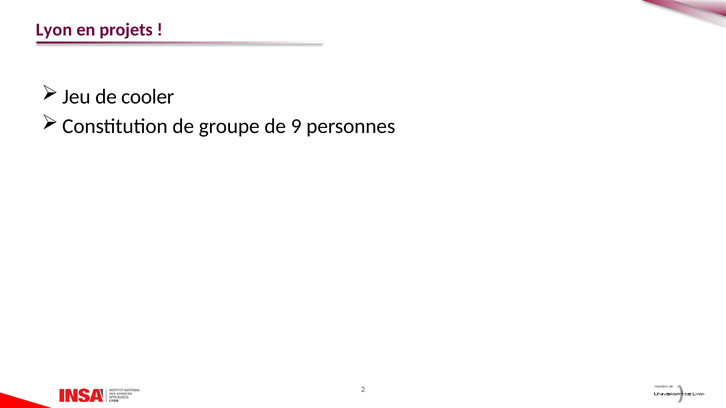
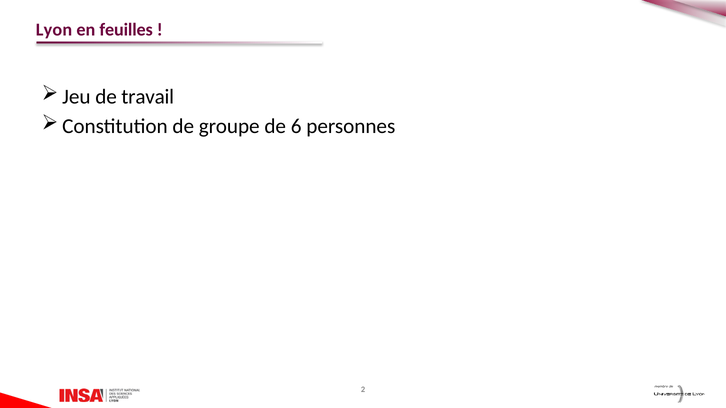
projets: projets -> feuilles
cooler: cooler -> travail
9: 9 -> 6
